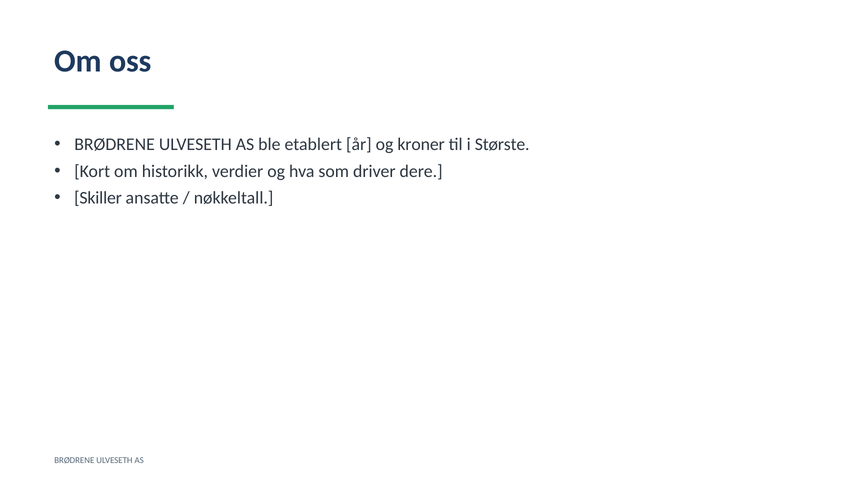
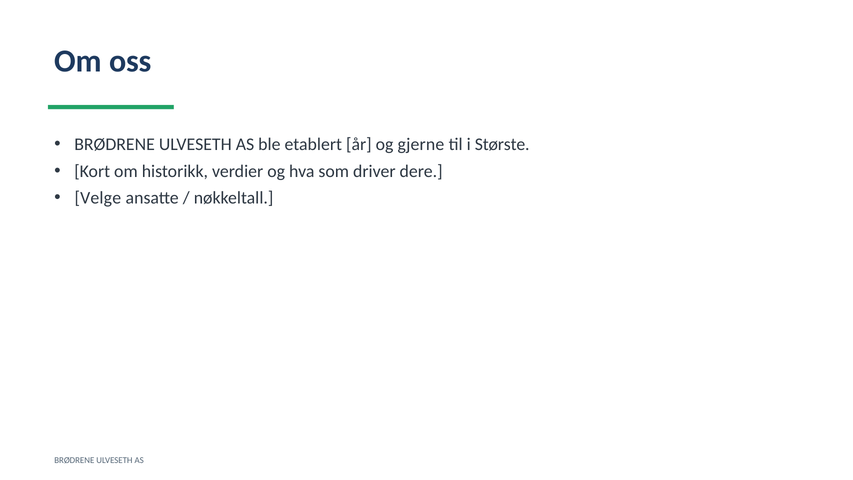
kroner: kroner -> gjerne
Skiller: Skiller -> Velge
